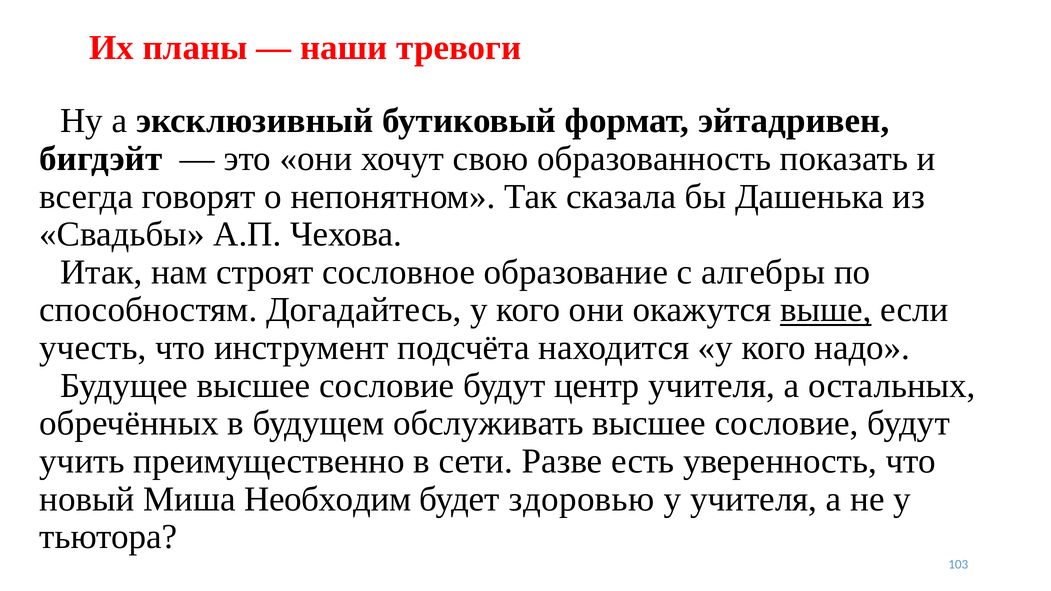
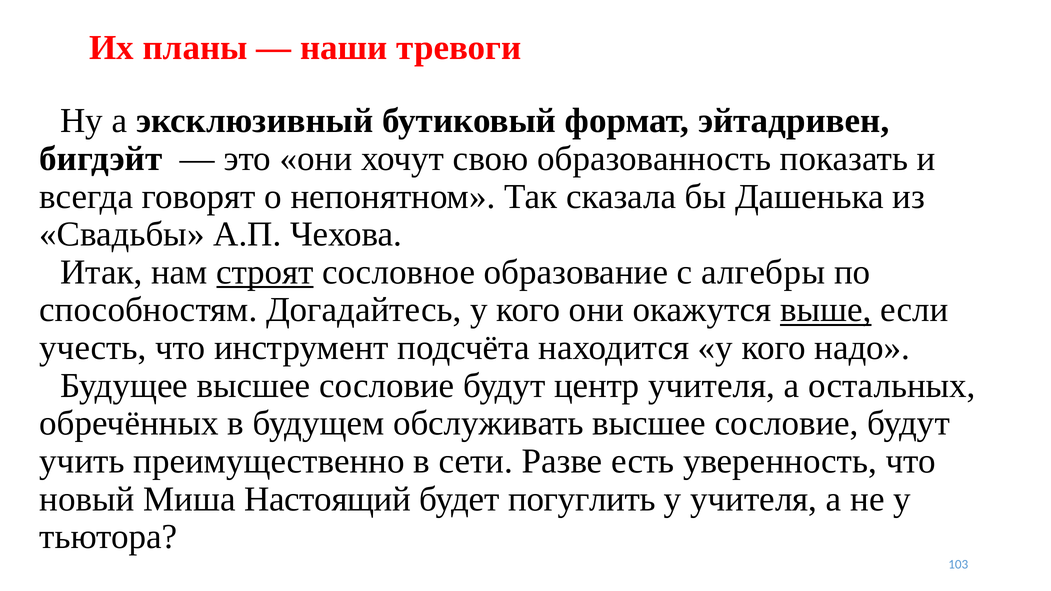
строят underline: none -> present
Необходим: Необходим -> Настоящий
здоровью: здоровью -> погуглить
